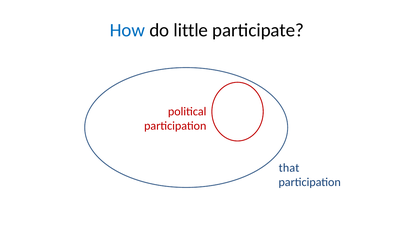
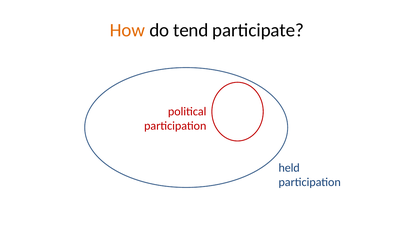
How colour: blue -> orange
little: little -> tend
that: that -> held
